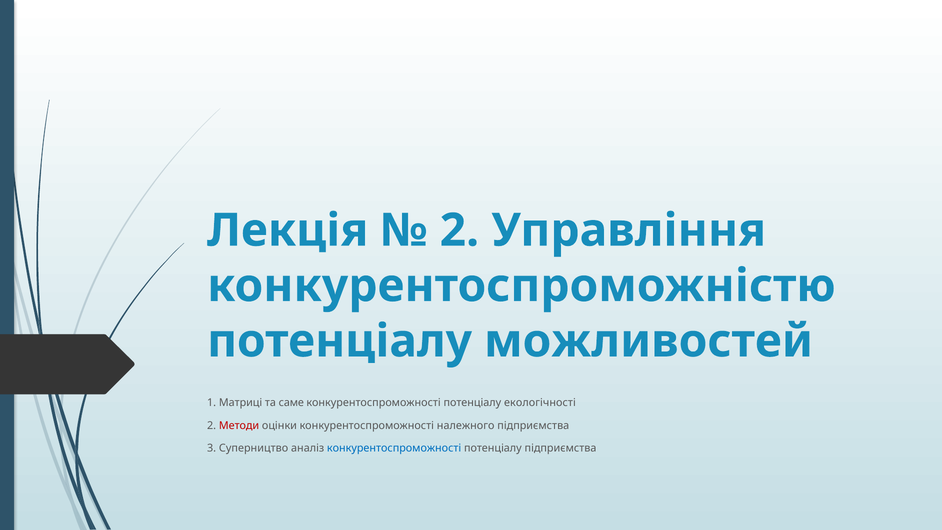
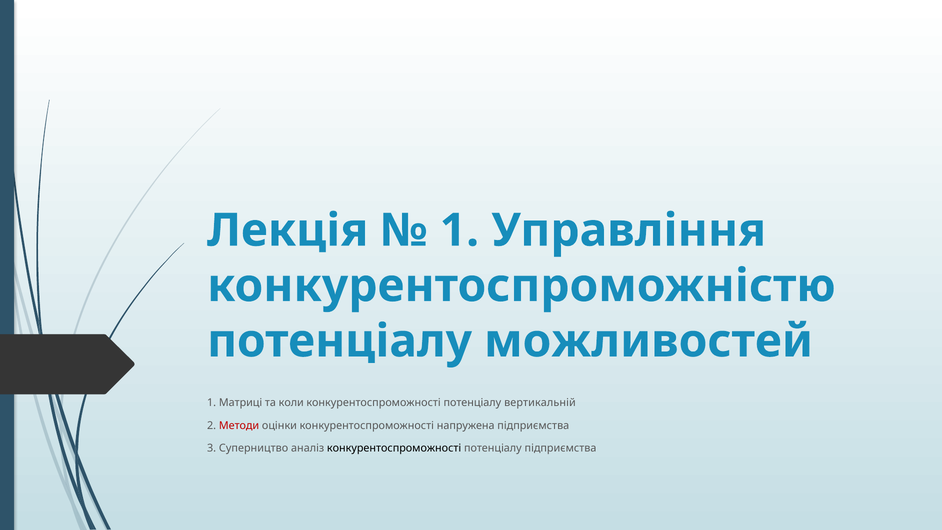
2 at (459, 230): 2 -> 1
саме: саме -> коли
екологічності: екологічності -> вертикальній
належного: належного -> напружена
конкурентоспроможності at (394, 448) colour: blue -> black
